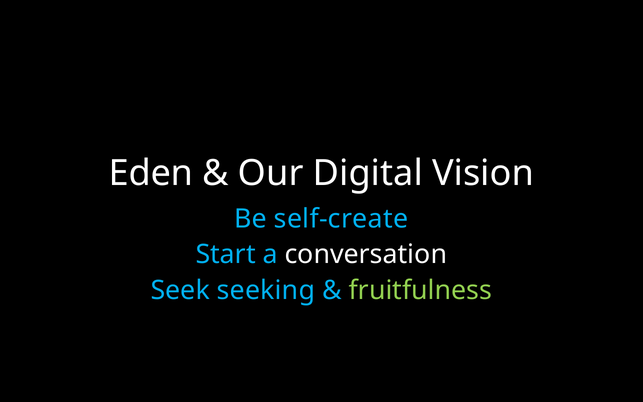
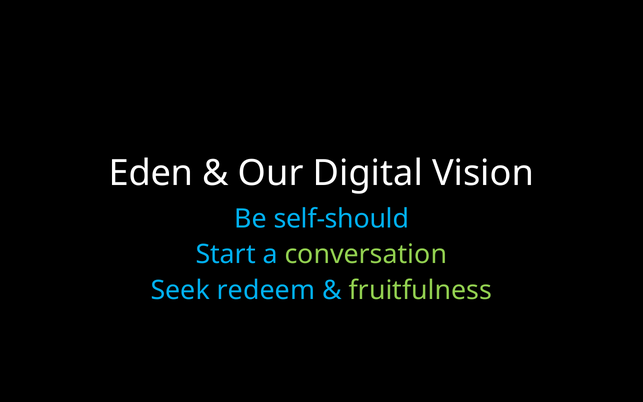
self-create: self-create -> self-should
conversation colour: white -> light green
seeking: seeking -> redeem
